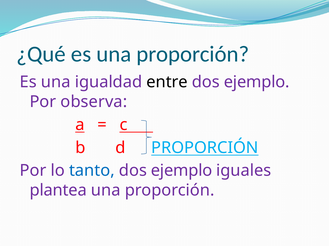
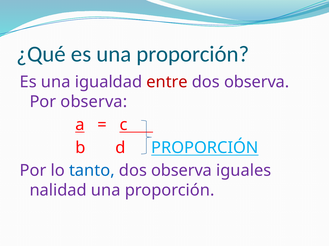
entre colour: black -> red
ejemplo at (257, 82): ejemplo -> observa
ejemplo at (182, 171): ejemplo -> observa
plantea: plantea -> nalidad
